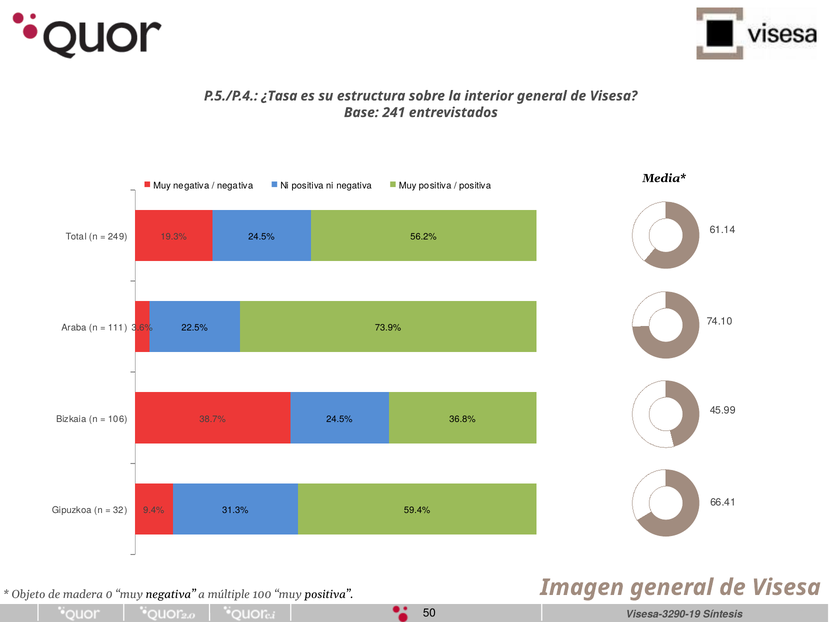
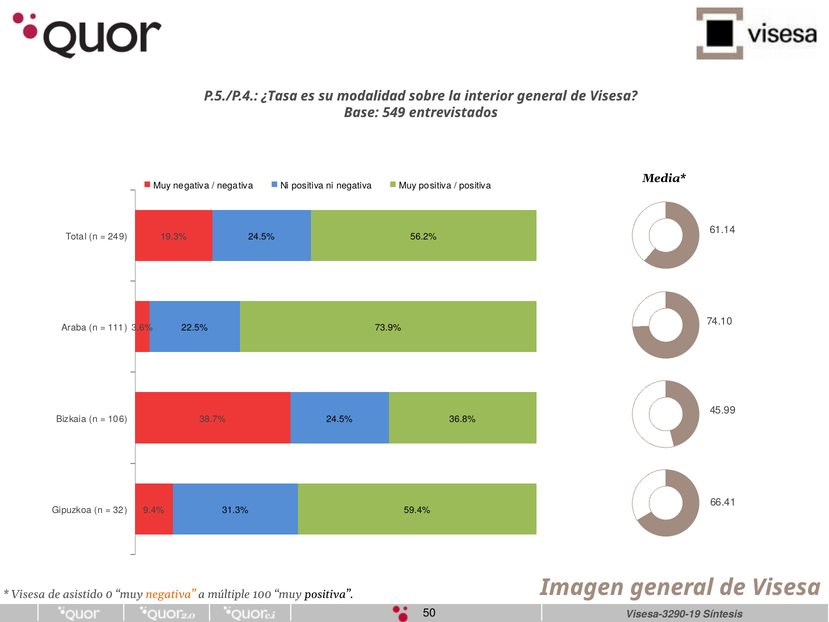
estructura: estructura -> modalidad
241: 241 -> 549
Objeto at (28, 594): Objeto -> Visesa
madera: madera -> asistido
negativa at (171, 594) colour: black -> orange
